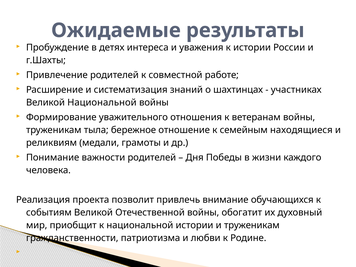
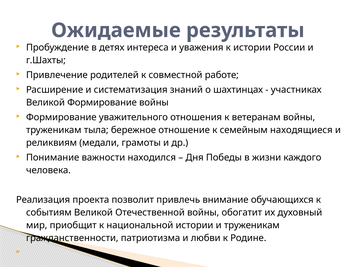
Великой Национальной: Национальной -> Формирование
важности родителей: родителей -> находился
